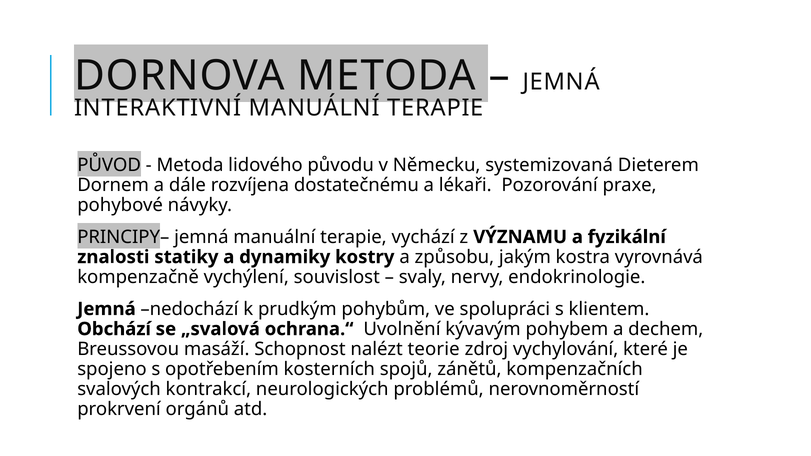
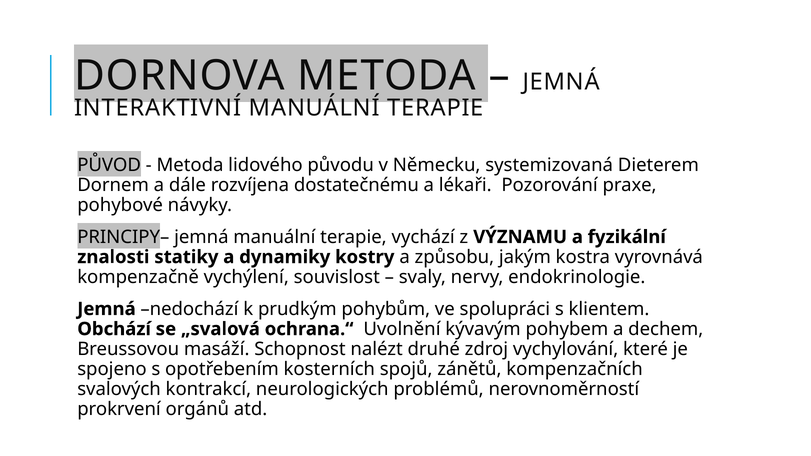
teorie: teorie -> druhé
